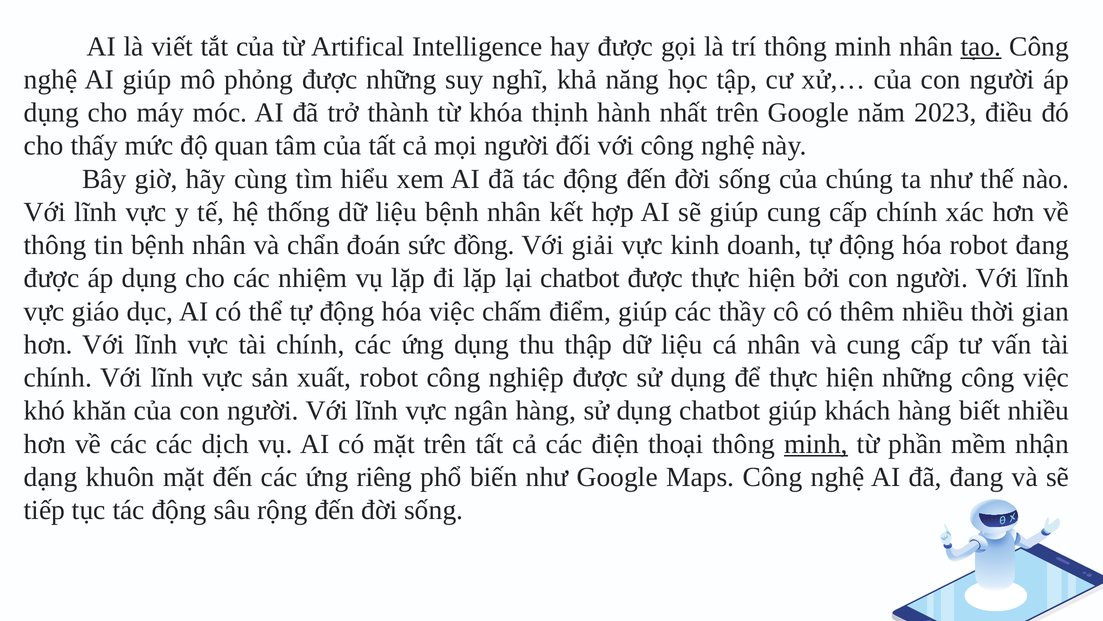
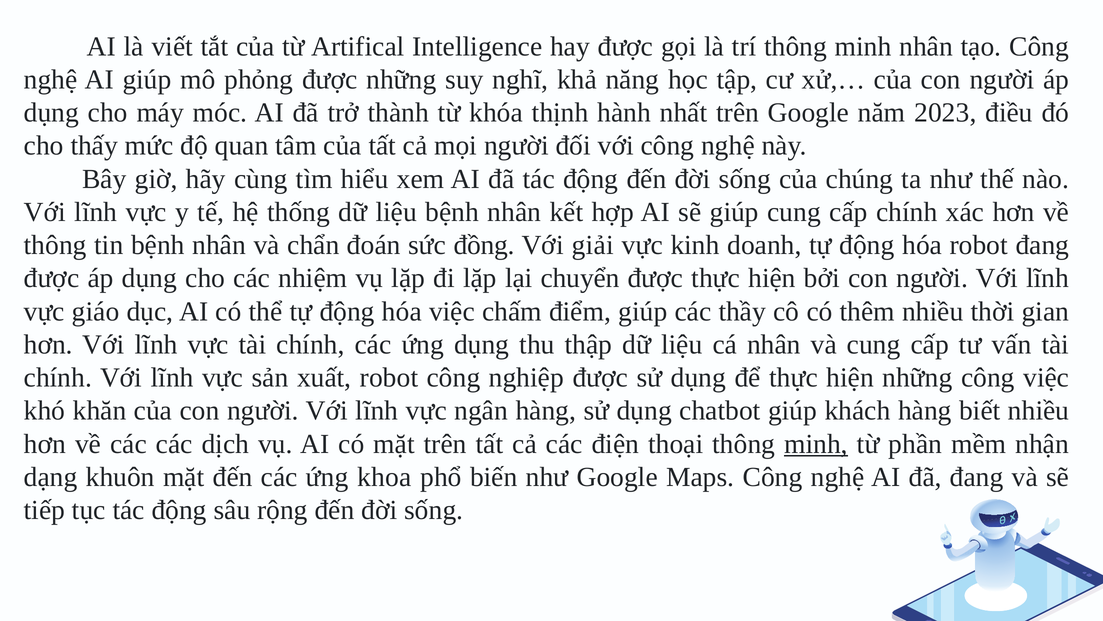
tạo underline: present -> none
lại chatbot: chatbot -> chuyển
riêng: riêng -> khoa
